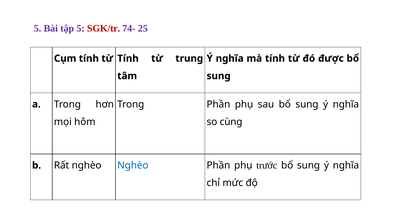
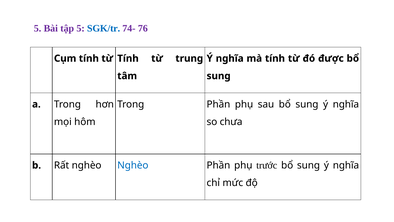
SGK/tr colour: red -> blue
25: 25 -> 76
cùng: cùng -> chưa
